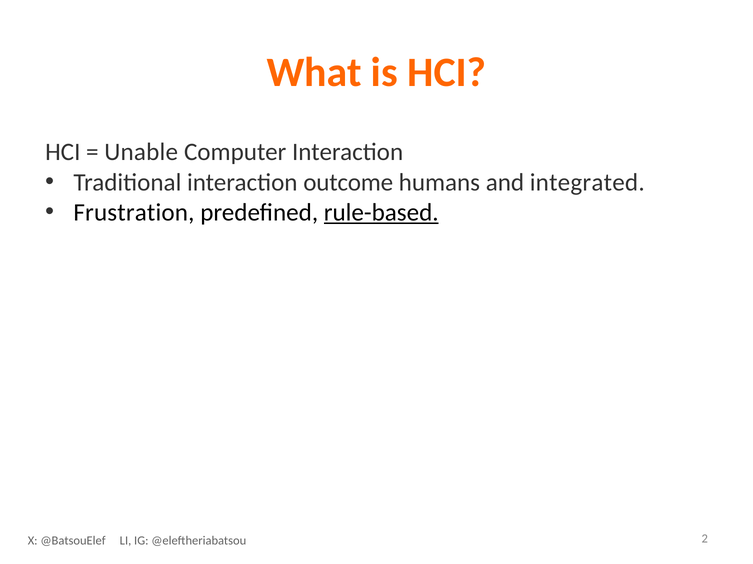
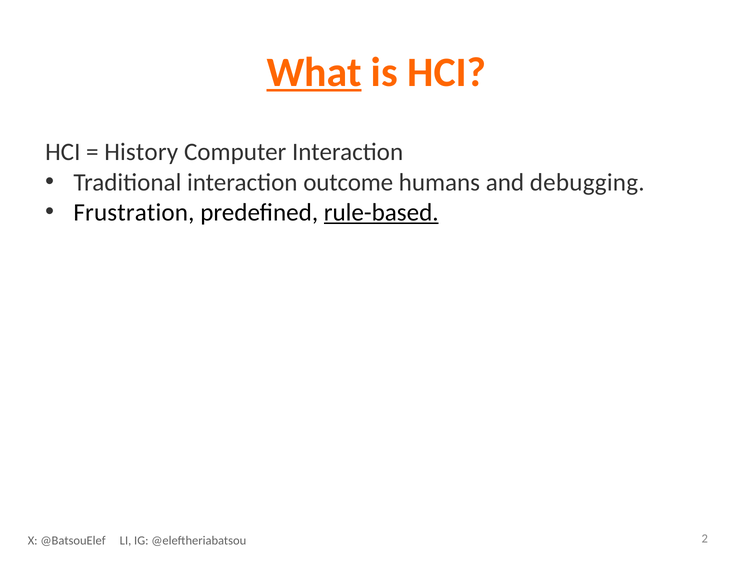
What underline: none -> present
Unable: Unable -> History
integrated: integrated -> debugging
